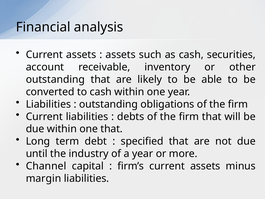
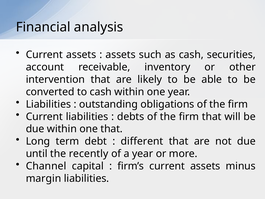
outstanding at (55, 79): outstanding -> intervention
specified: specified -> different
industry: industry -> recently
